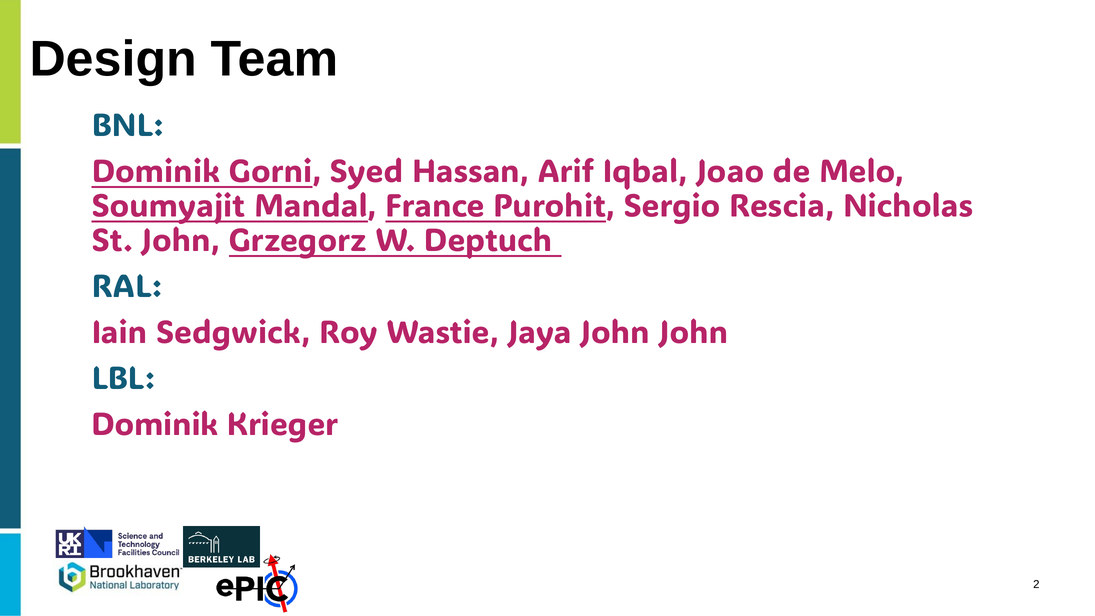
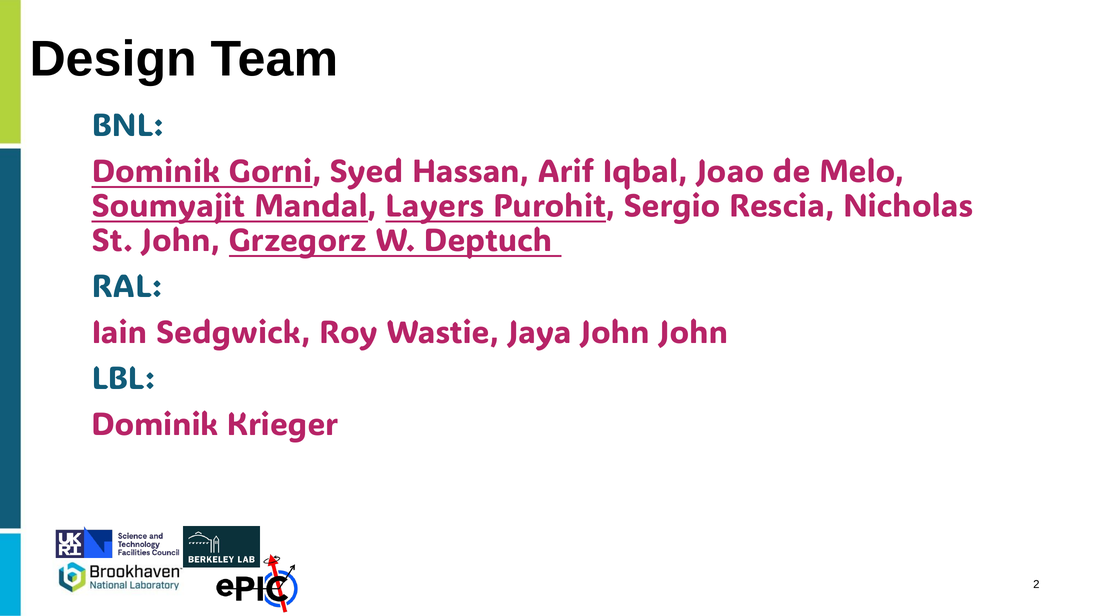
France: France -> Layers
